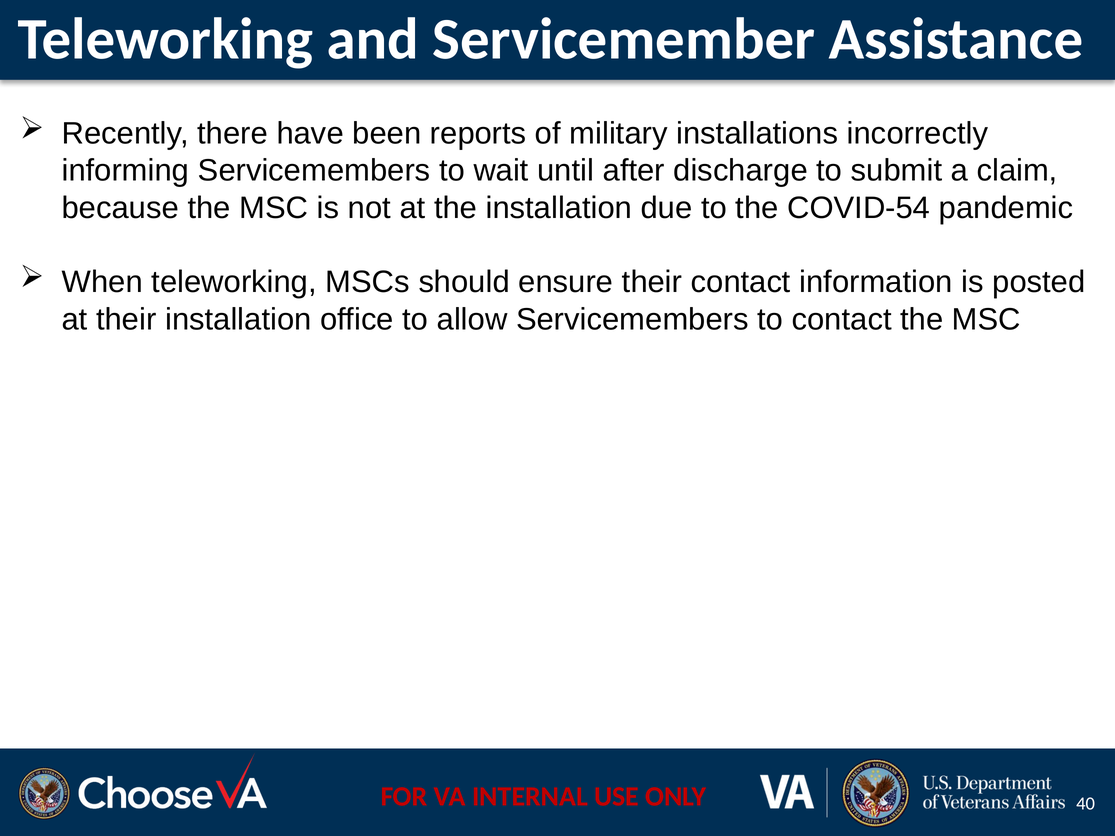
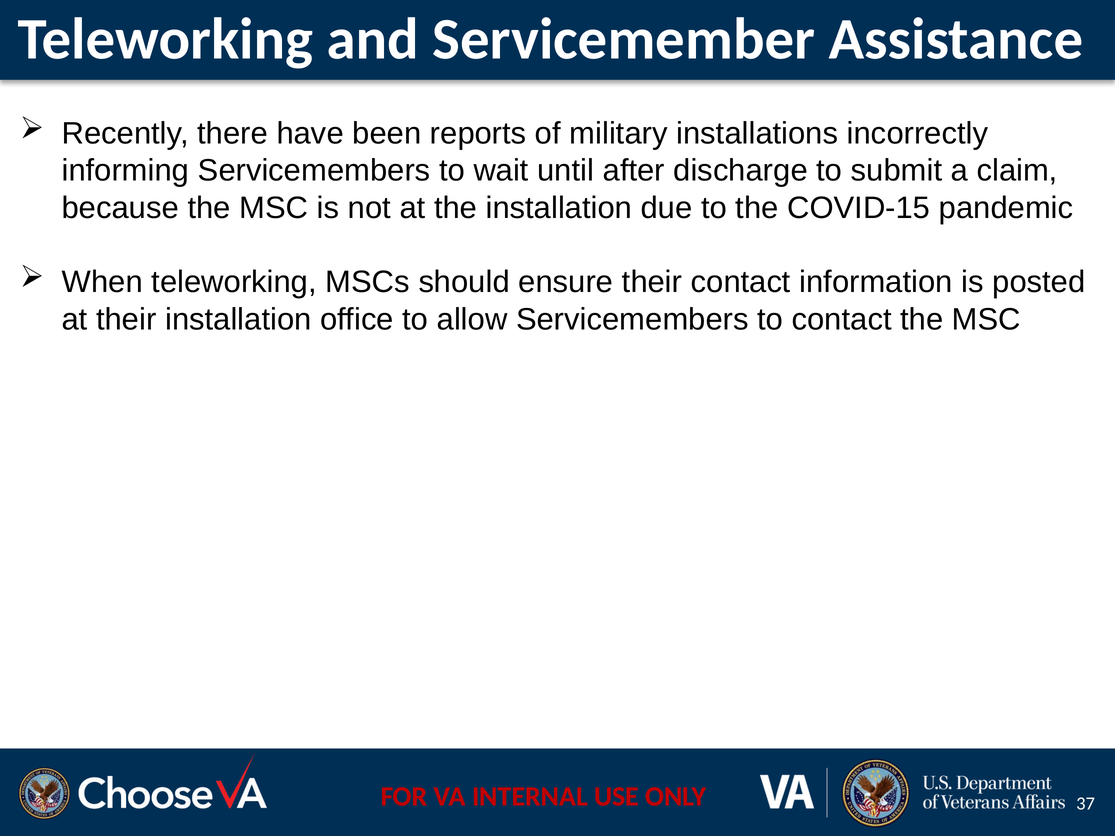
COVID-54: COVID-54 -> COVID-15
40: 40 -> 37
